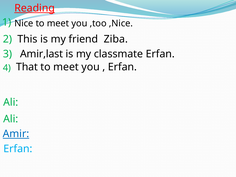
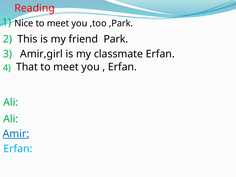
Reading underline: present -> none
,Nice: ,Nice -> ,Park
Ziba: Ziba -> Park
Amir,last: Amir,last -> Amir,girl
